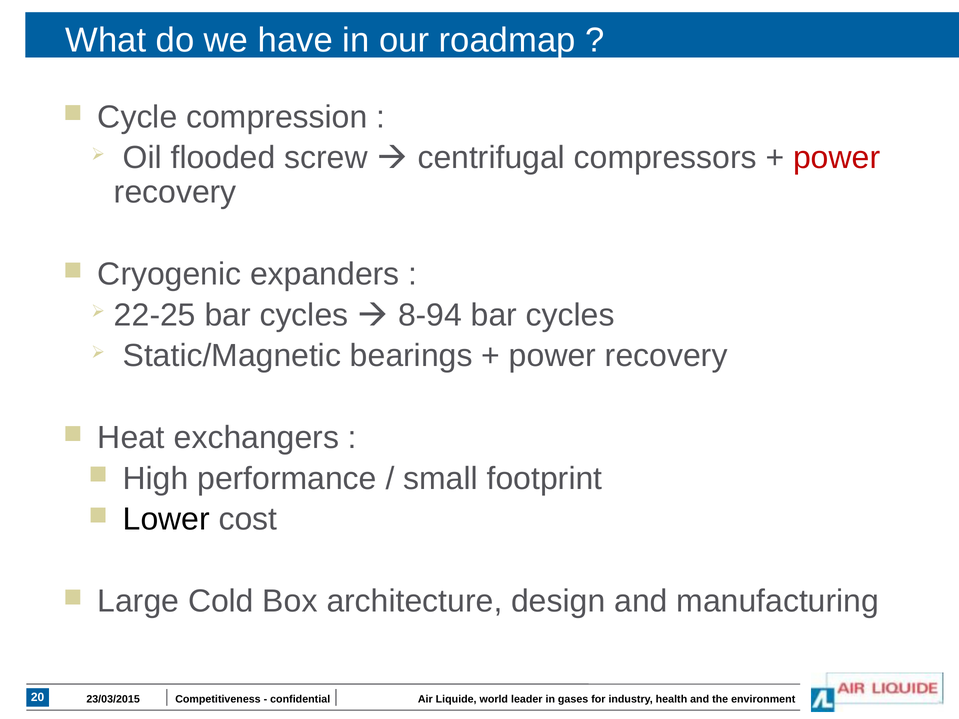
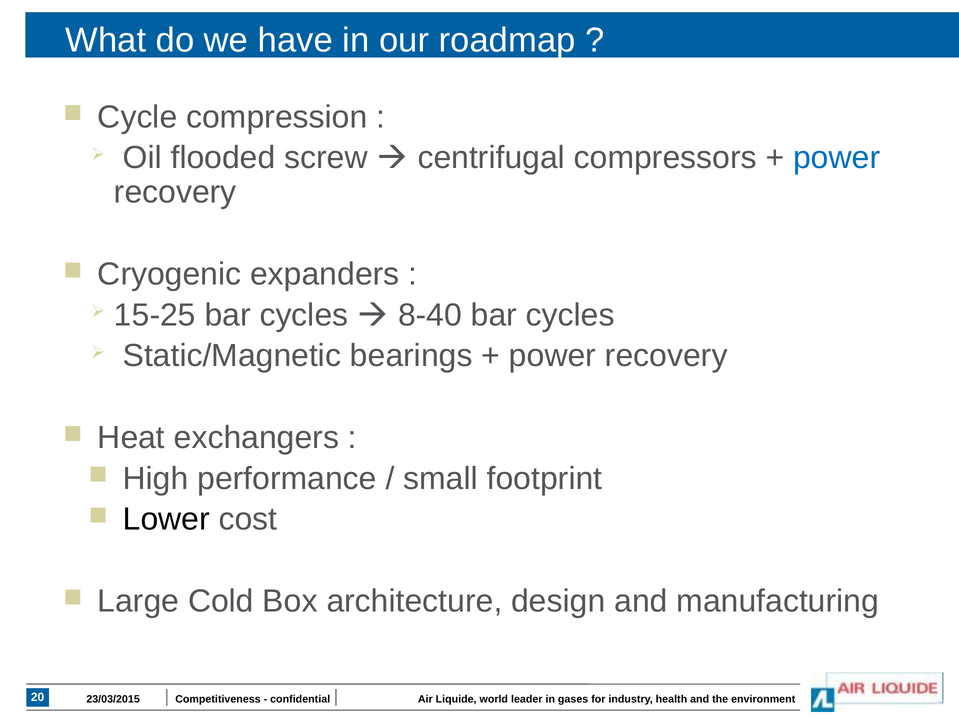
power at (837, 158) colour: red -> blue
22-25: 22-25 -> 15-25
8-94: 8-94 -> 8-40
